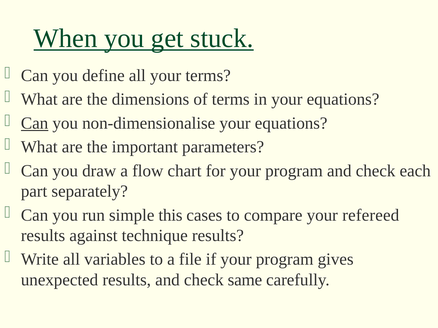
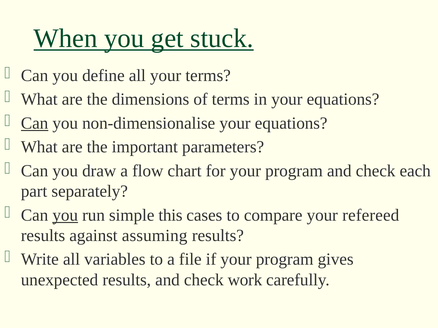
you at (65, 215) underline: none -> present
technique: technique -> assuming
same: same -> work
